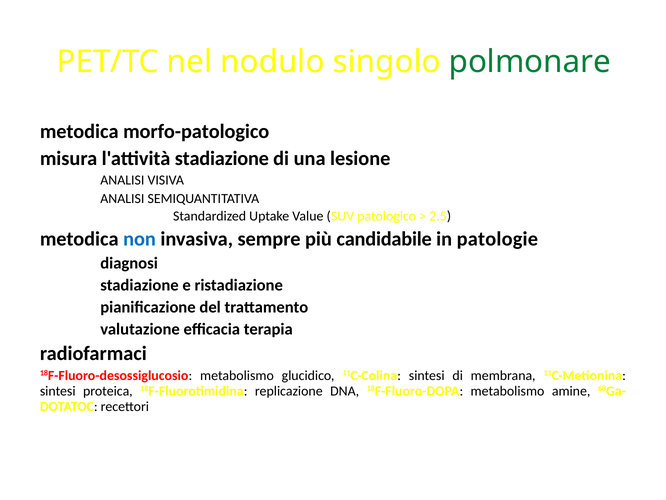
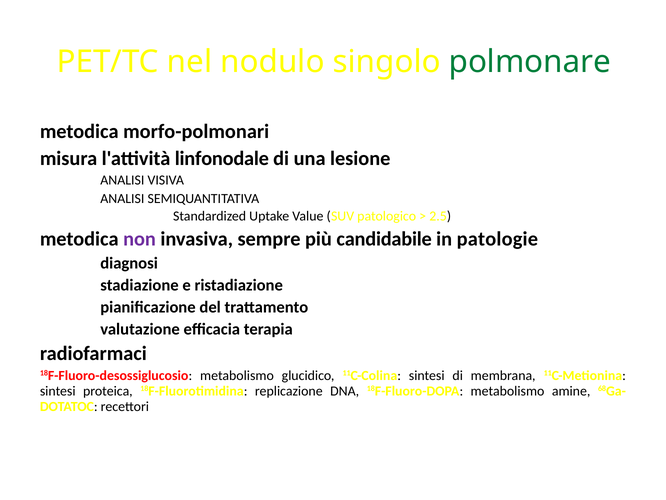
morfo-patologico: morfo-patologico -> morfo-polmonari
l'attività stadiazione: stadiazione -> linfonodale
non colour: blue -> purple
